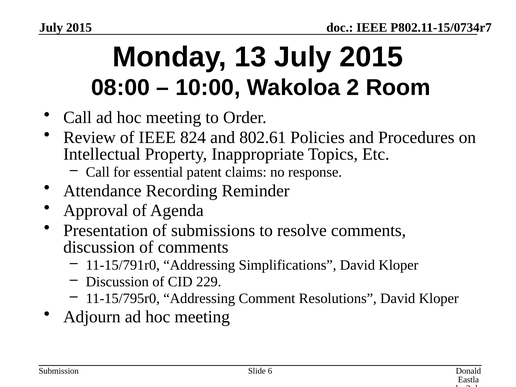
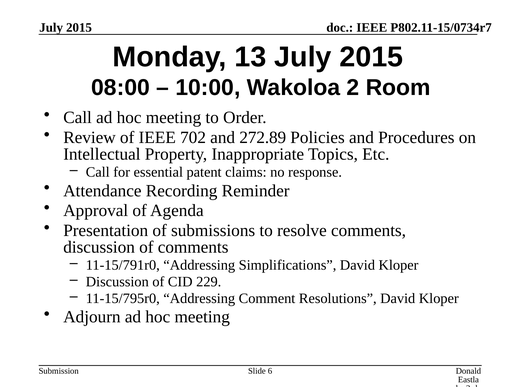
824: 824 -> 702
802.61: 802.61 -> 272.89
